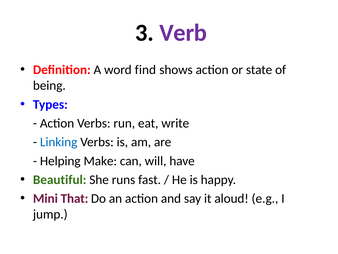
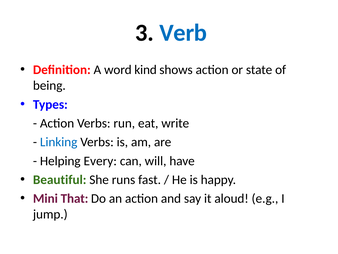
Verb colour: purple -> blue
find: find -> kind
Make: Make -> Every
